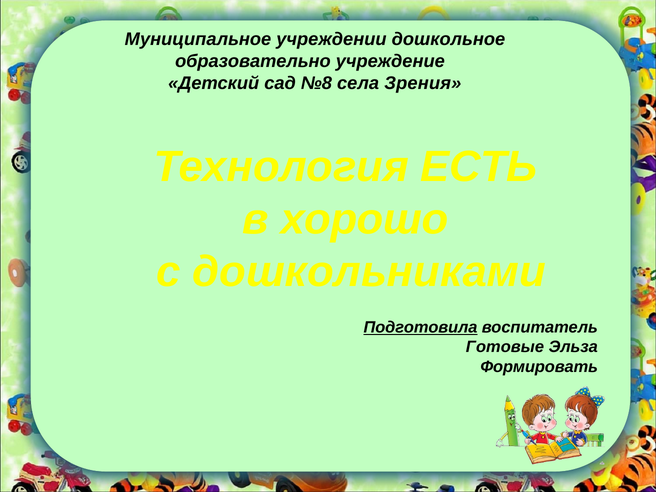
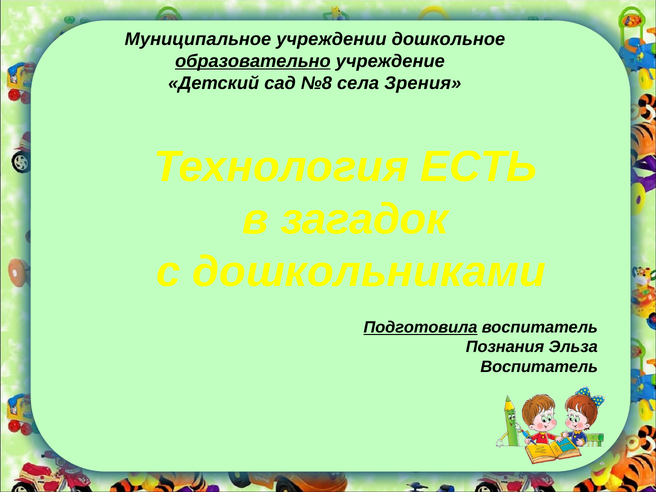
образовательно underline: none -> present
хорошо: хорошо -> загадок
Готовые: Готовые -> Познания
Формировать at (539, 367): Формировать -> Воспитатель
